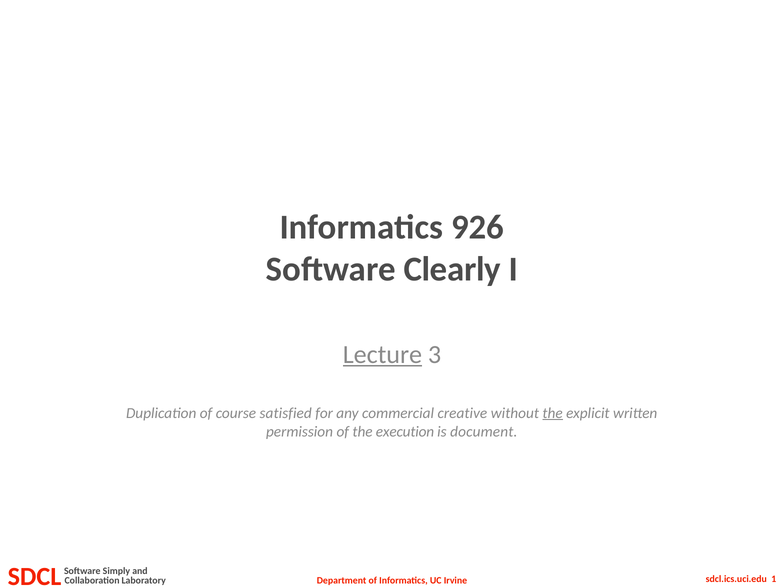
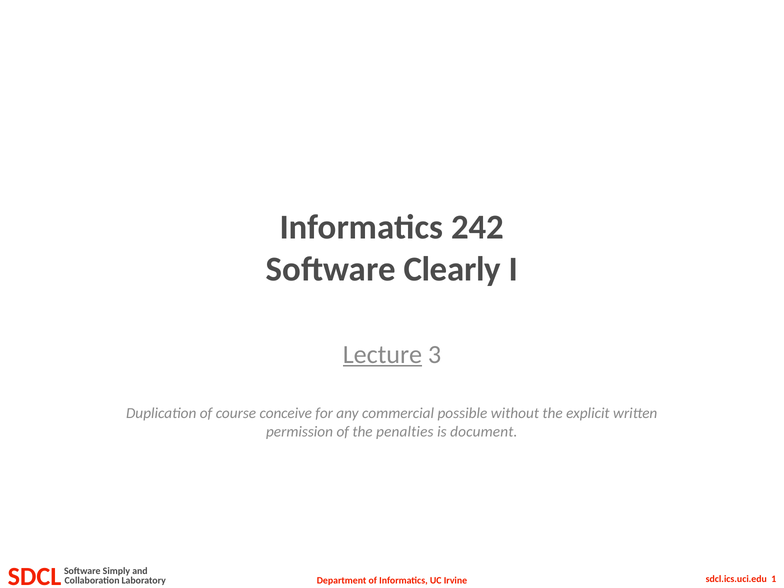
926: 926 -> 242
satisfied: satisfied -> conceive
creative: creative -> possible
the at (553, 413) underline: present -> none
execution: execution -> penalties
